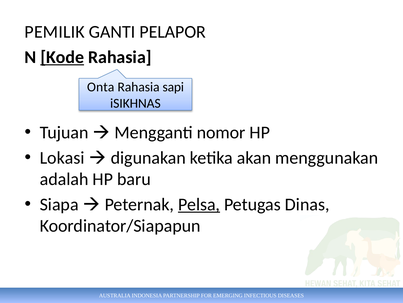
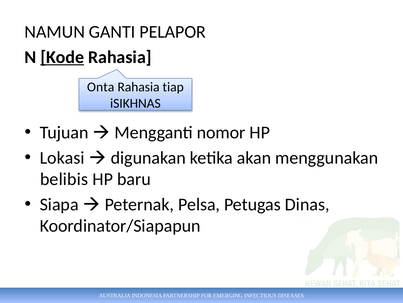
PEMILIK: PEMILIK -> NAMUN
sapi: sapi -> tiap
adalah: adalah -> belibis
Pelsa underline: present -> none
